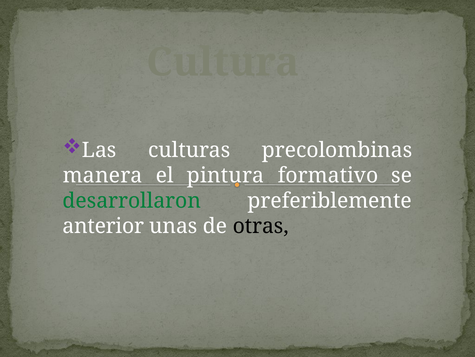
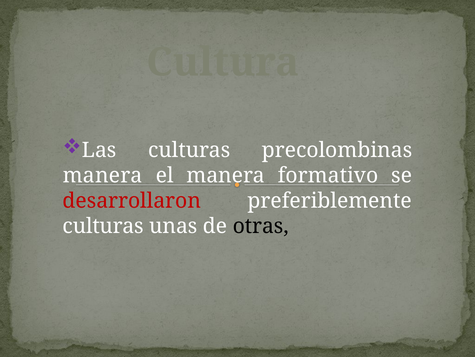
el pintura: pintura -> manera
desarrollaron colour: green -> red
anterior at (103, 226): anterior -> culturas
